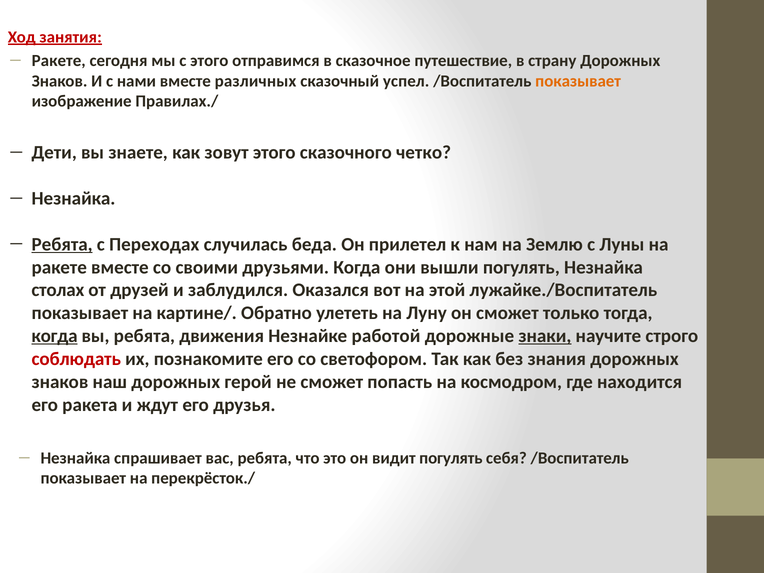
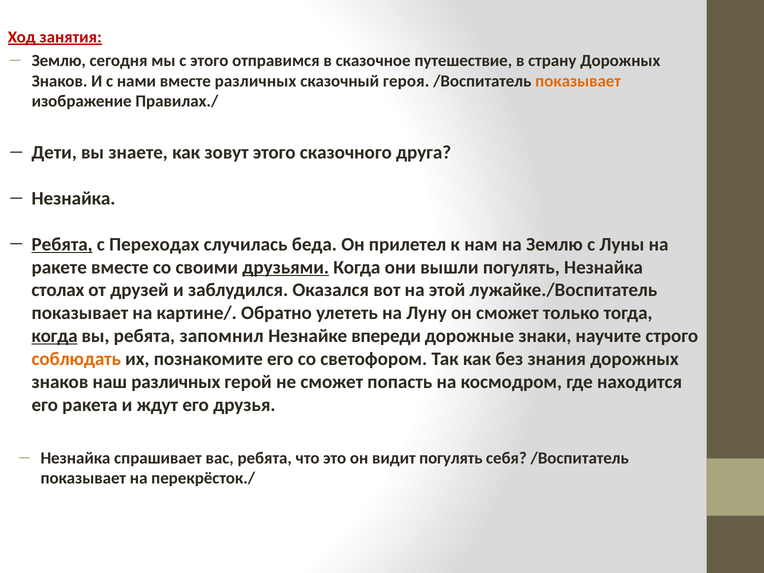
Ракете at (59, 61): Ракете -> Землю
успел: успел -> героя
четко: четко -> друга
друзьями underline: none -> present
движения: движения -> запомнил
работой: работой -> впереди
знаки underline: present -> none
соблюдать colour: red -> orange
наш дорожных: дорожных -> различных
